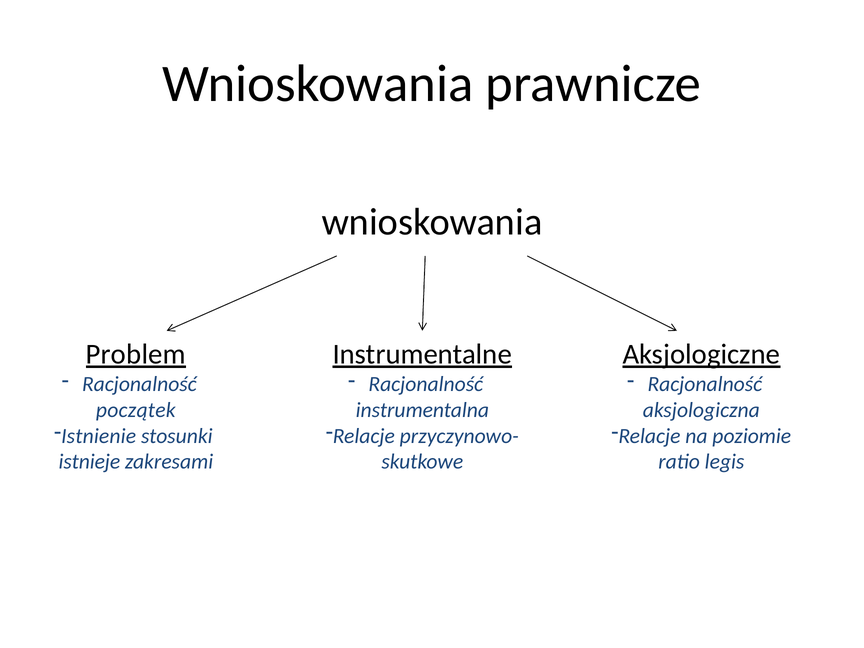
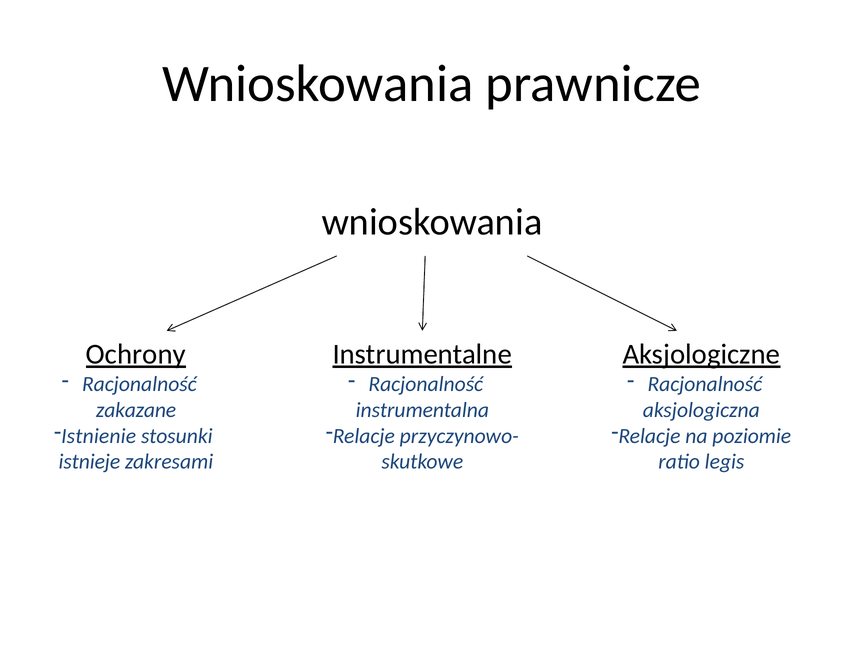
Problem: Problem -> Ochrony
początek: początek -> zakazane
